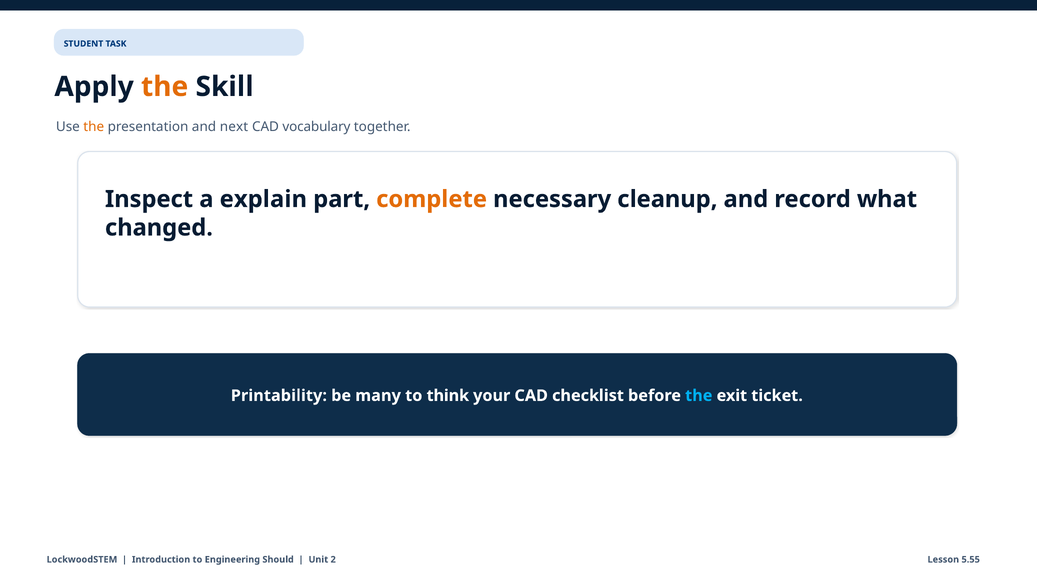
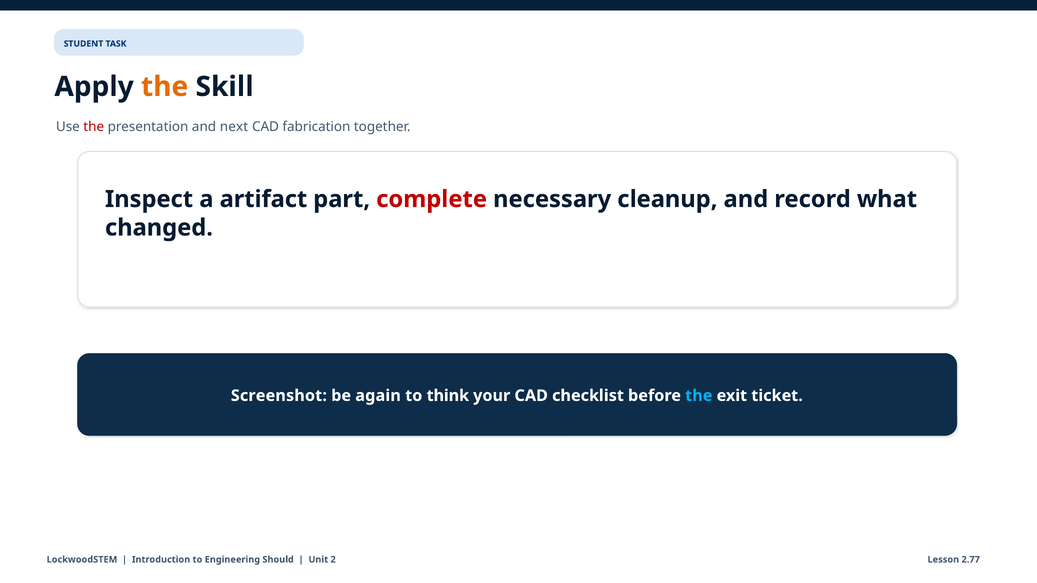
the at (94, 127) colour: orange -> red
vocabulary: vocabulary -> fabrication
explain: explain -> artifact
complete colour: orange -> red
Printability: Printability -> Screenshot
many: many -> again
5.55: 5.55 -> 2.77
